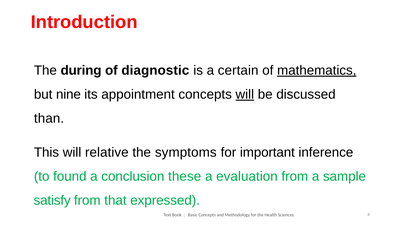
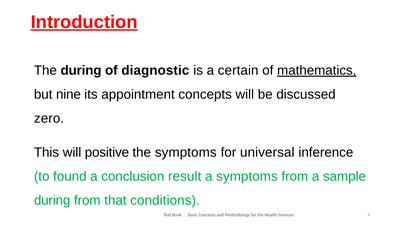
Introduction underline: none -> present
will at (245, 94) underline: present -> none
than: than -> zero
relative: relative -> positive
important: important -> universal
these: these -> result
a evaluation: evaluation -> symptoms
satisfy at (52, 201): satisfy -> during
expressed: expressed -> conditions
